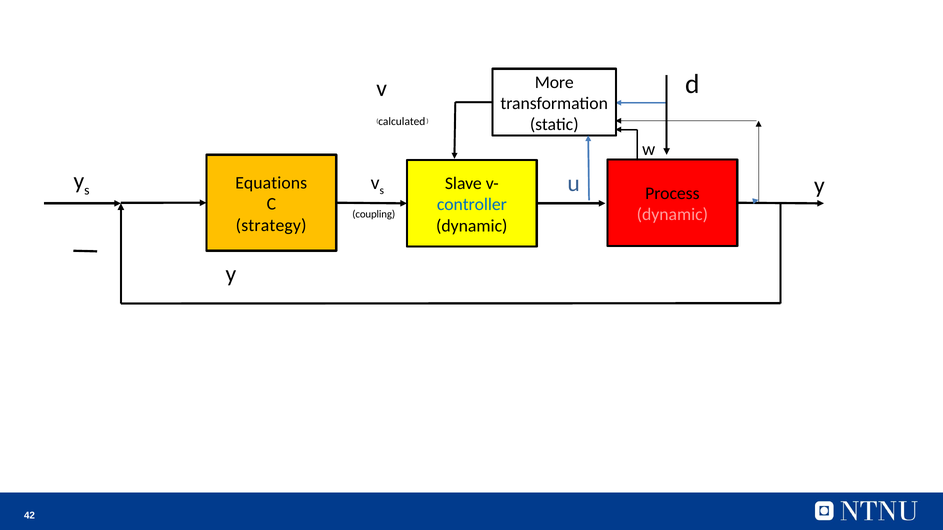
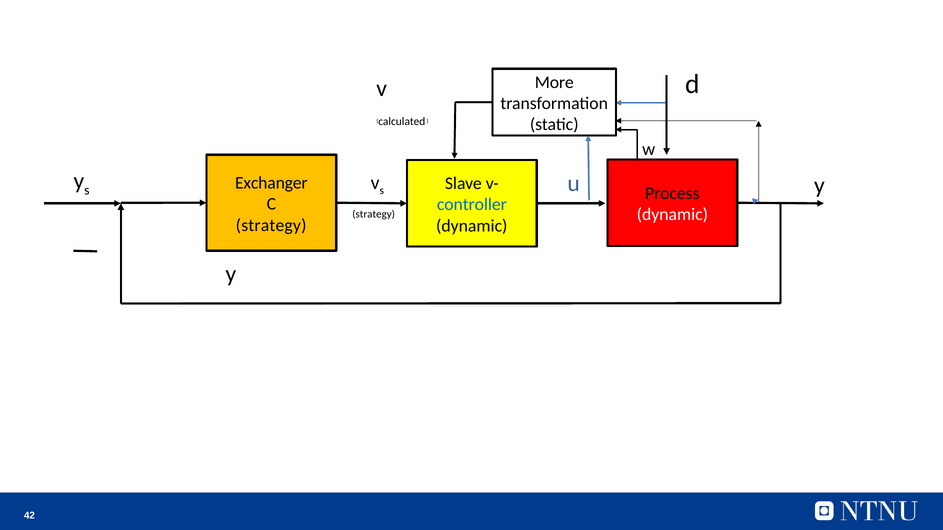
Equations: Equations -> Exchanger
dynamic at (672, 215) colour: pink -> white
coupling at (374, 215): coupling -> strategy
